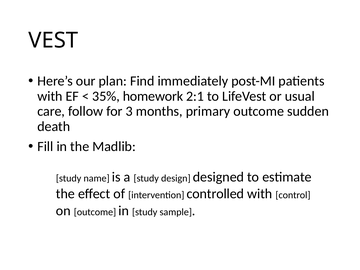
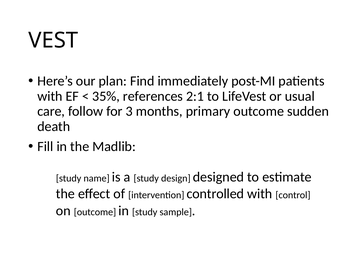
homework: homework -> references
